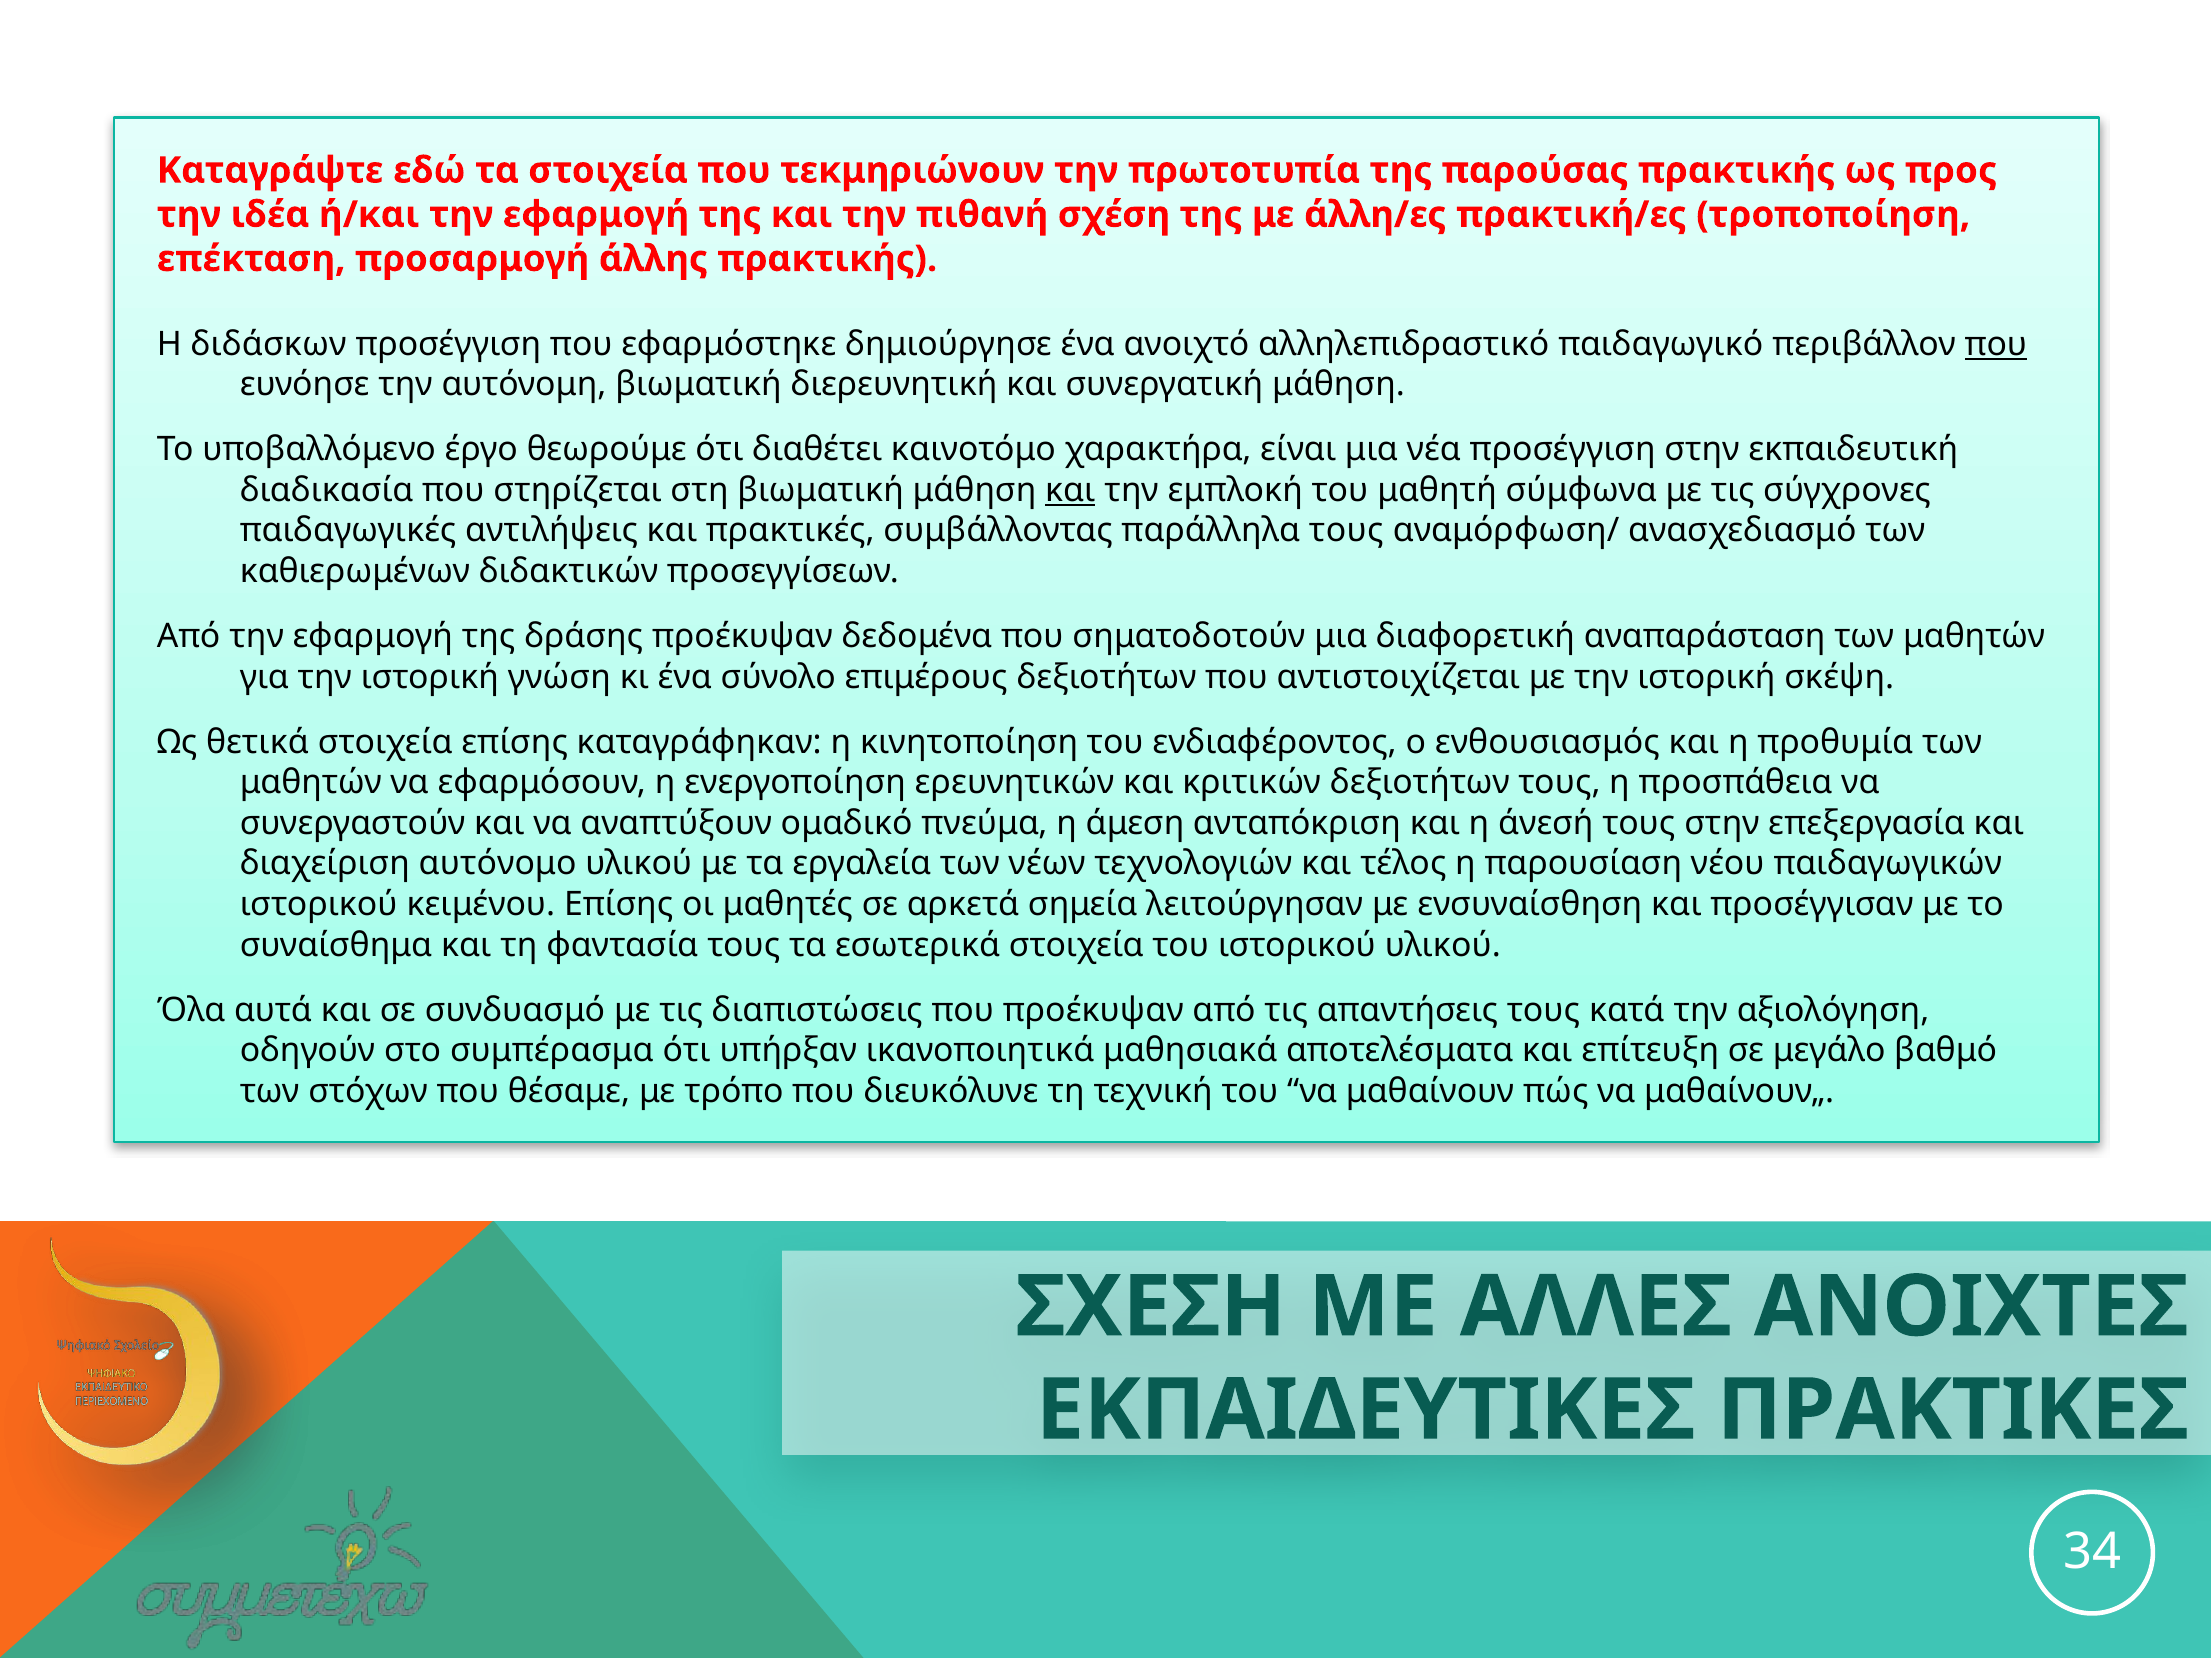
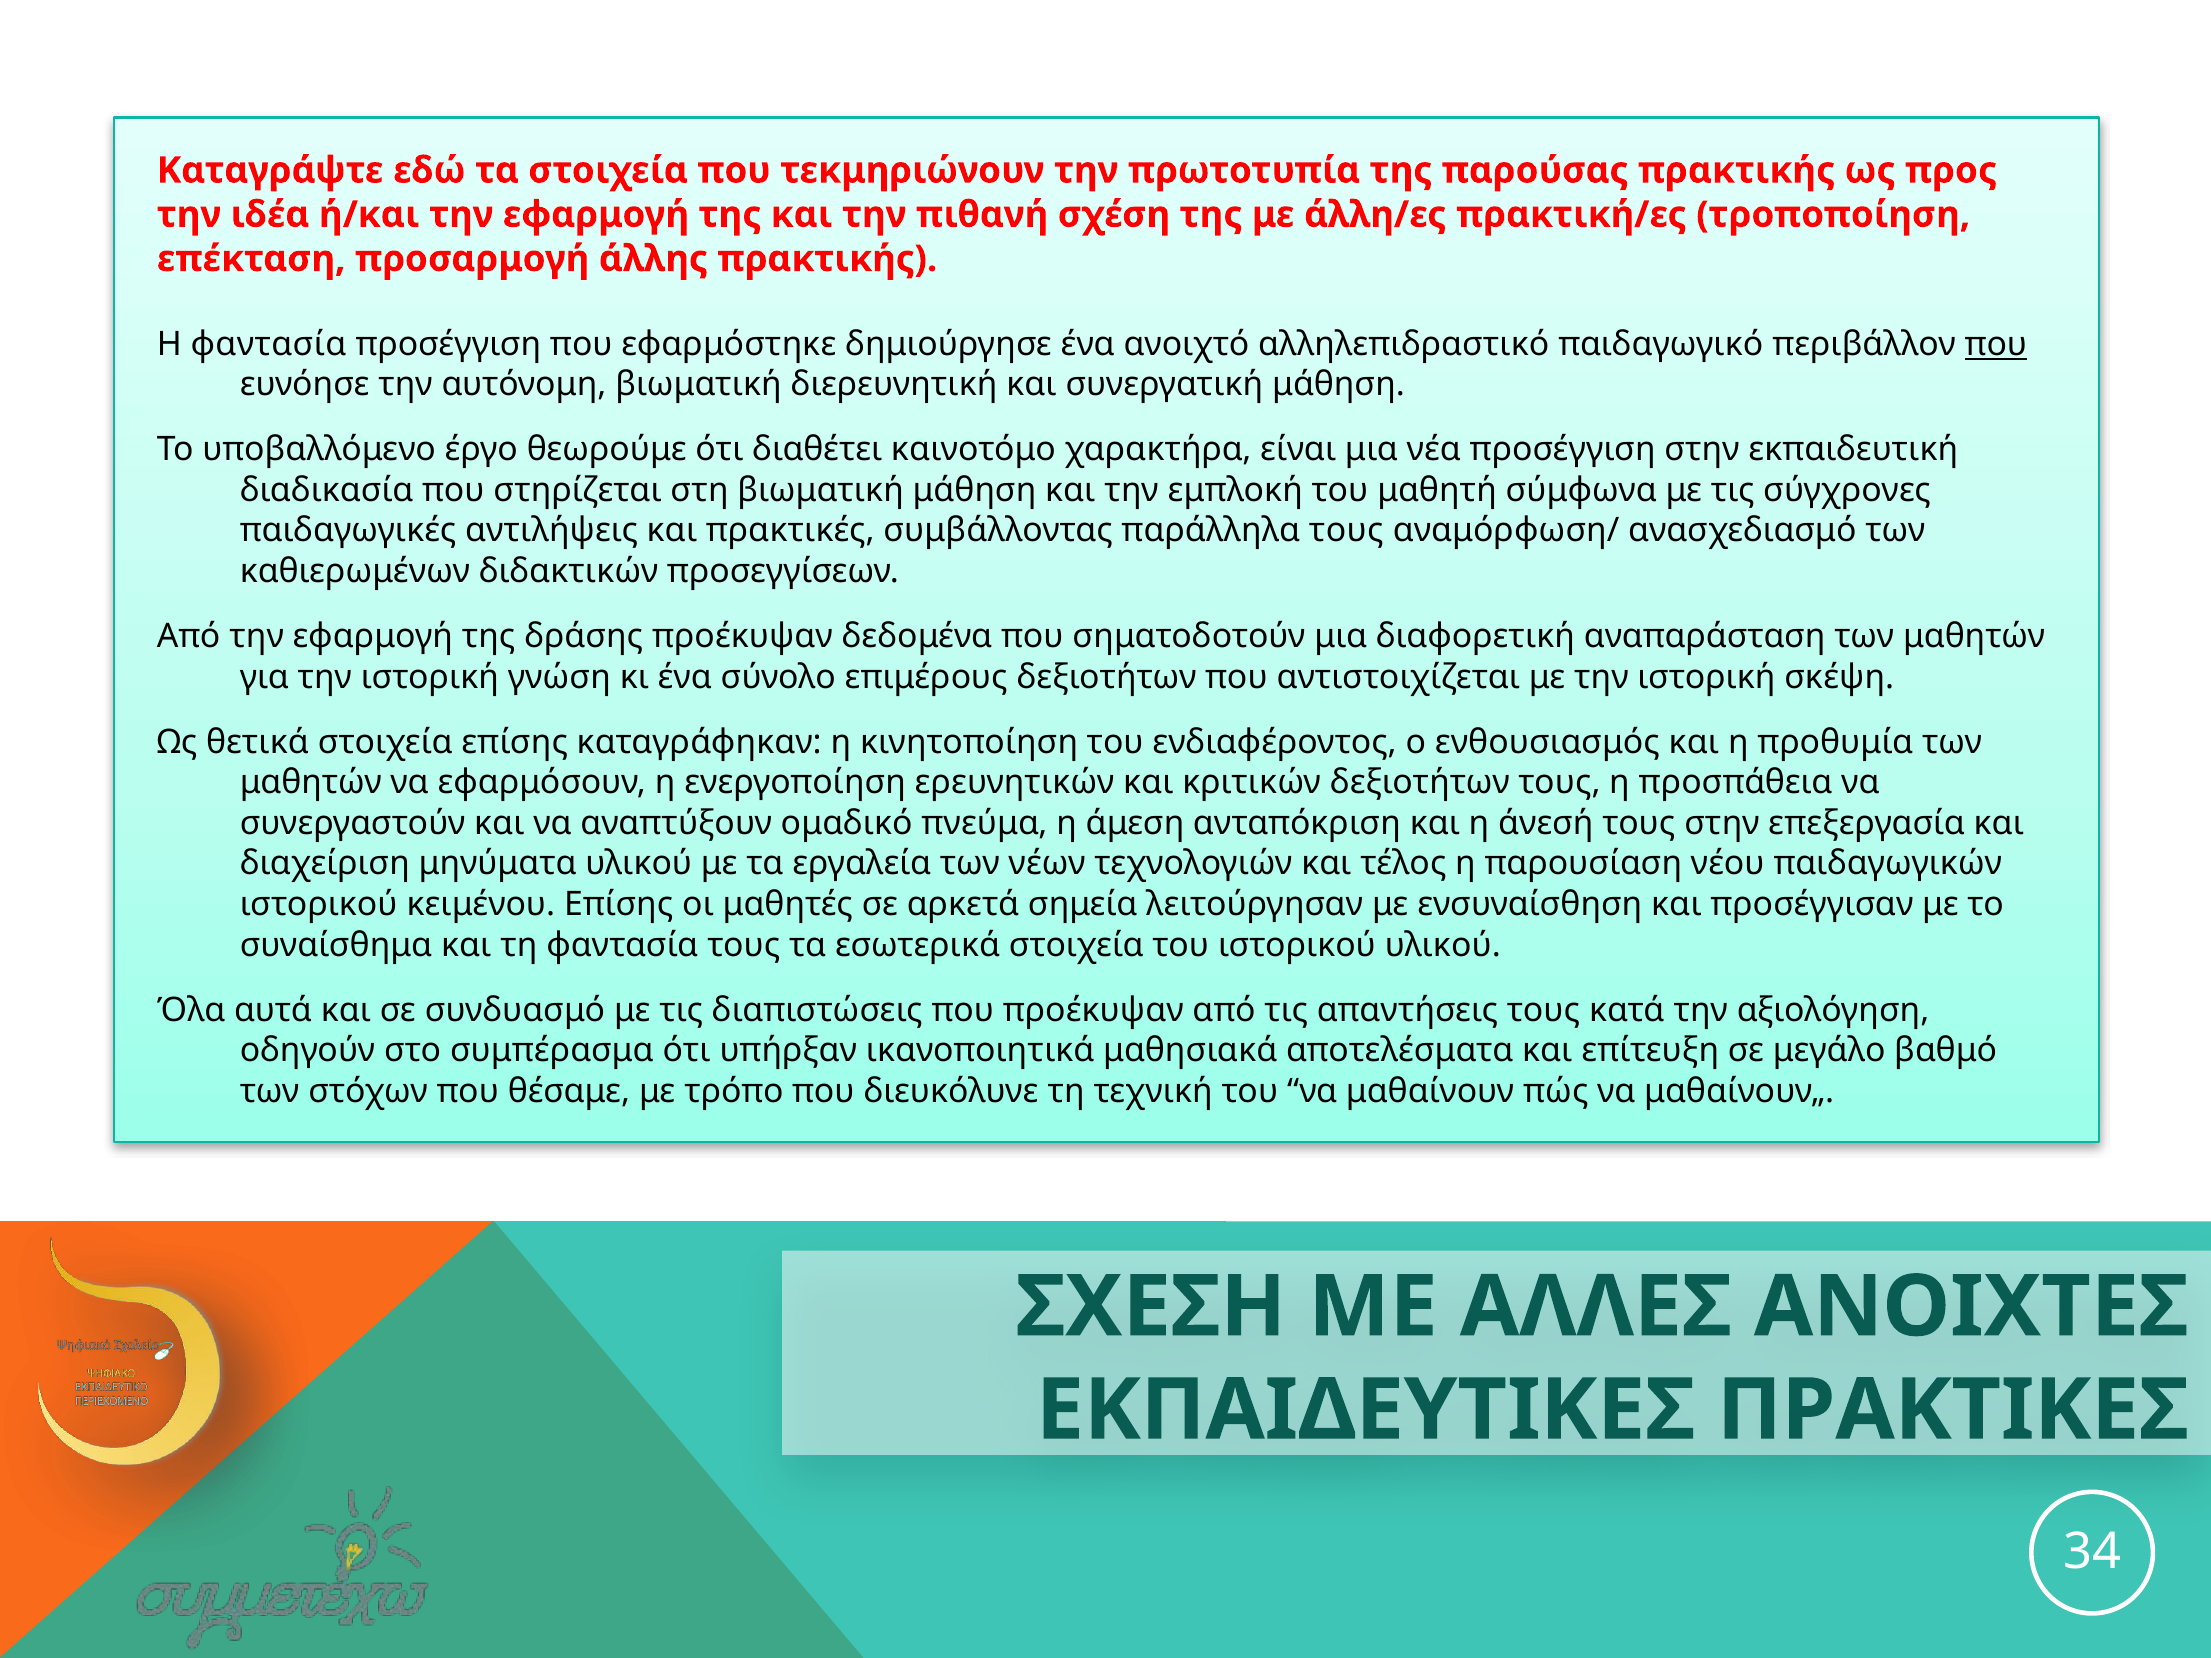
Η διδάσκων: διδάσκων -> φαντασία
και at (1070, 490) underline: present -> none
αυτόνομο: αυτόνομο -> μηνύματα
